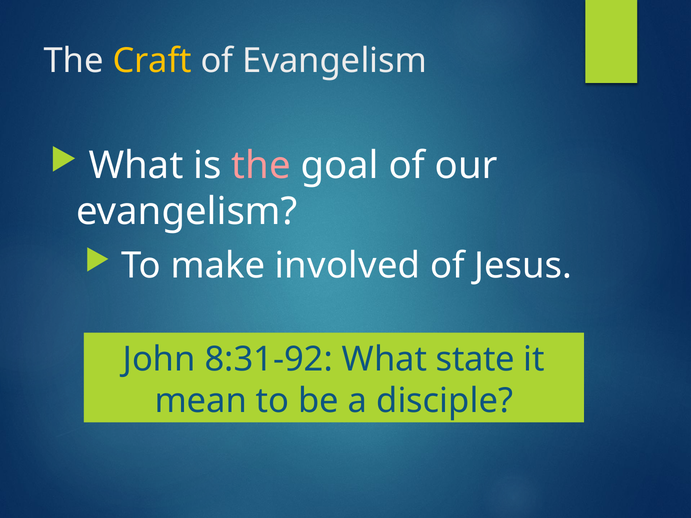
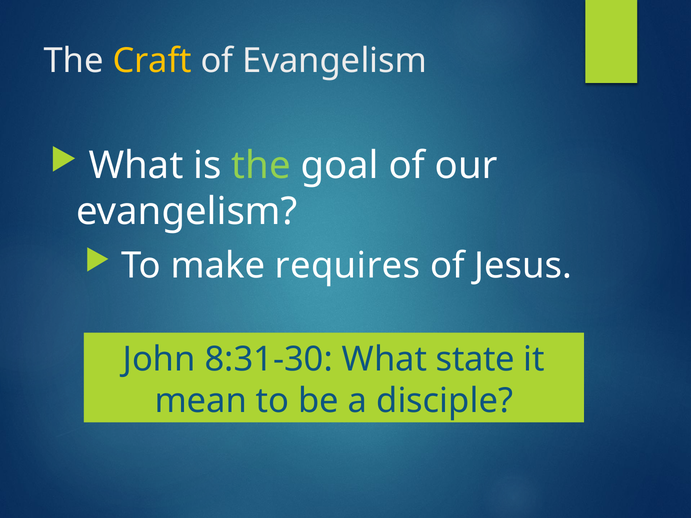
the at (261, 166) colour: pink -> light green
involved: involved -> requires
8:31-92: 8:31-92 -> 8:31-30
